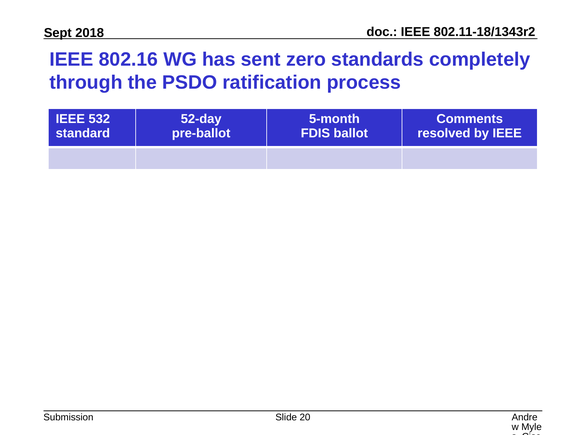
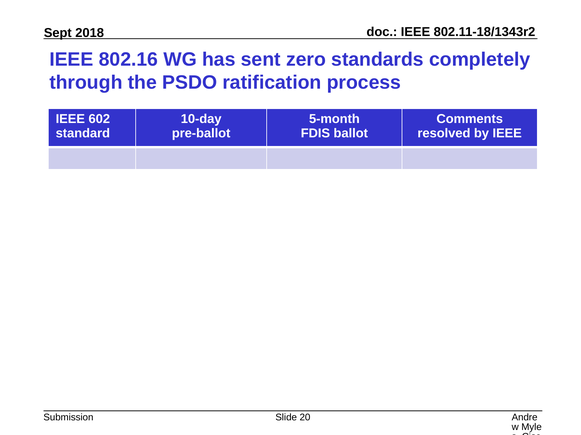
532: 532 -> 602
52-day: 52-day -> 10-day
